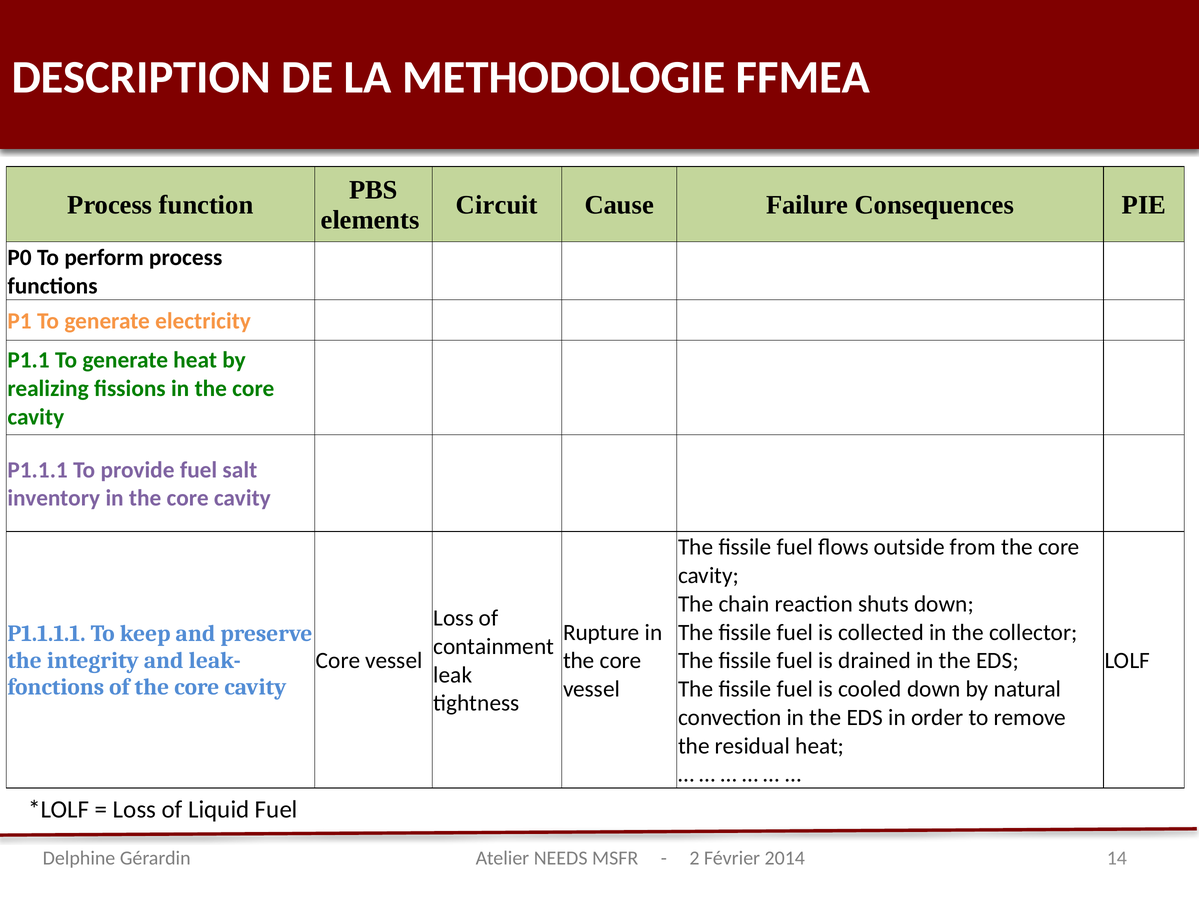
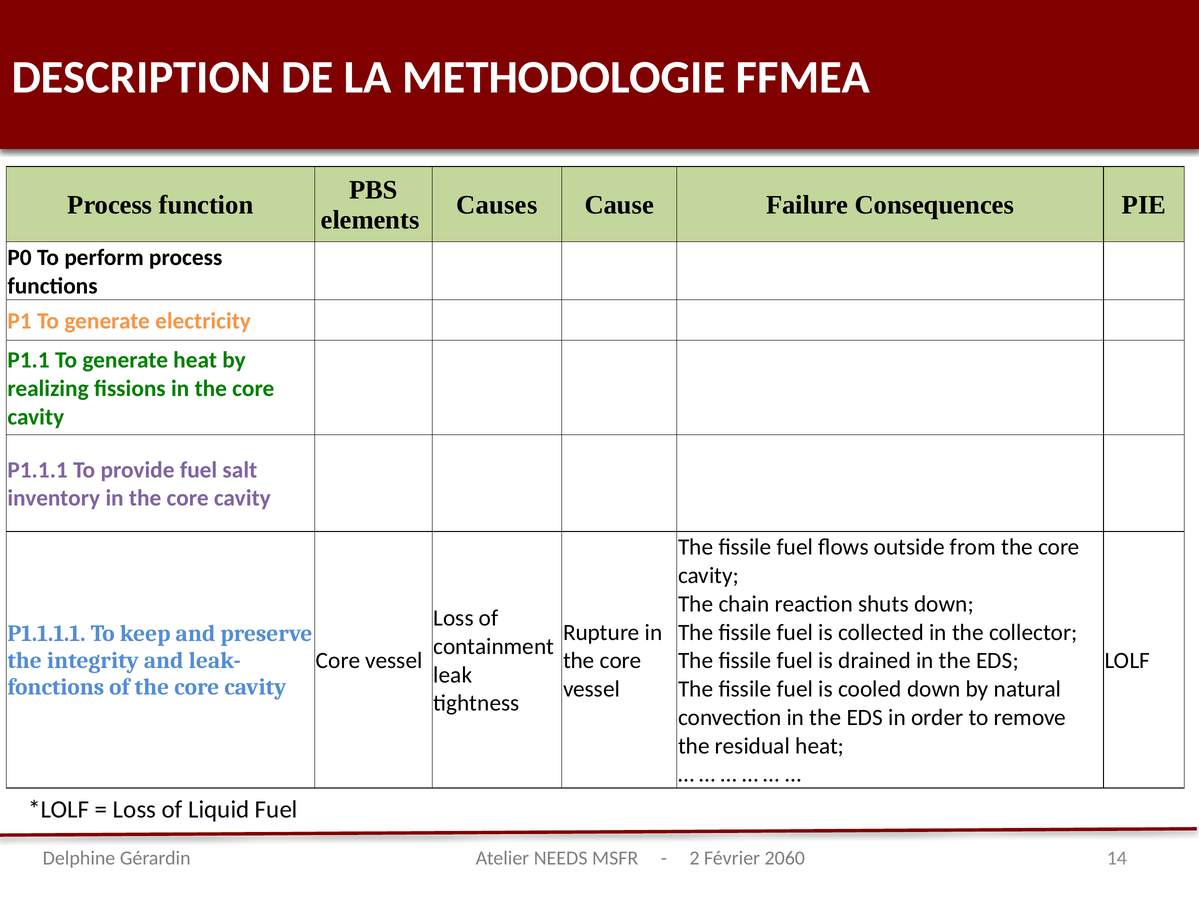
Circuit: Circuit -> Causes
2014: 2014 -> 2060
